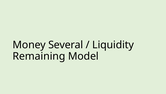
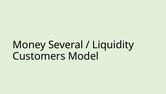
Remaining: Remaining -> Customers
